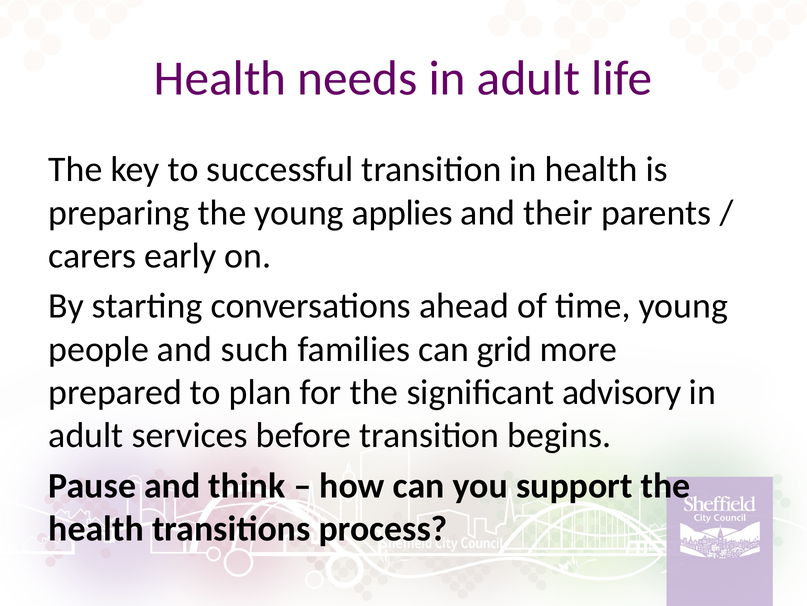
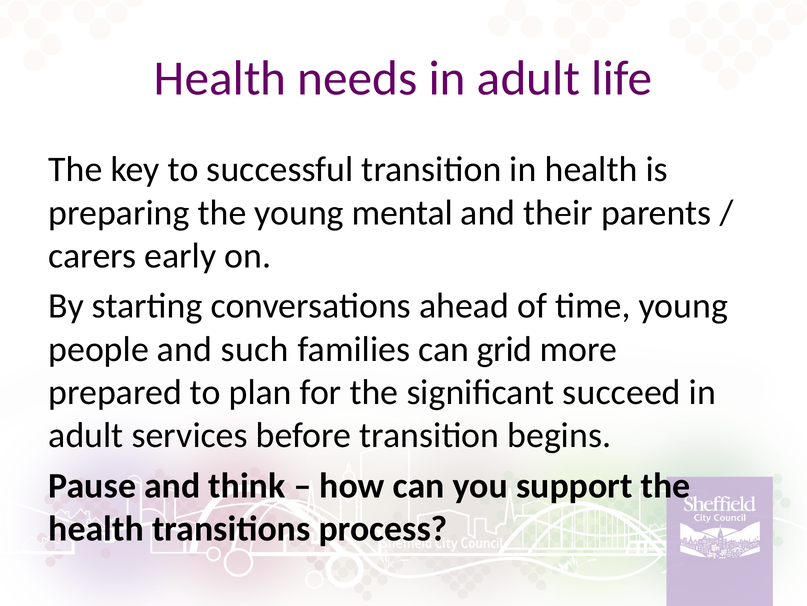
applies: applies -> mental
advisory: advisory -> succeed
